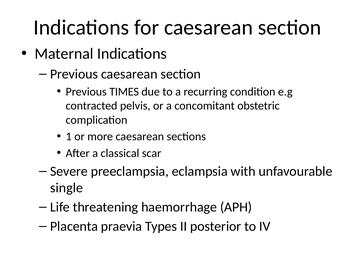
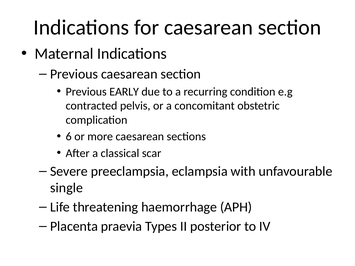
TIMES: TIMES -> EARLY
1: 1 -> 6
